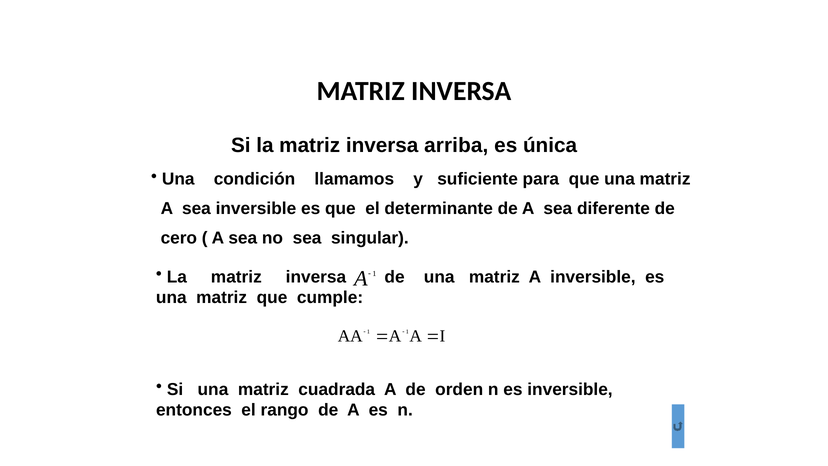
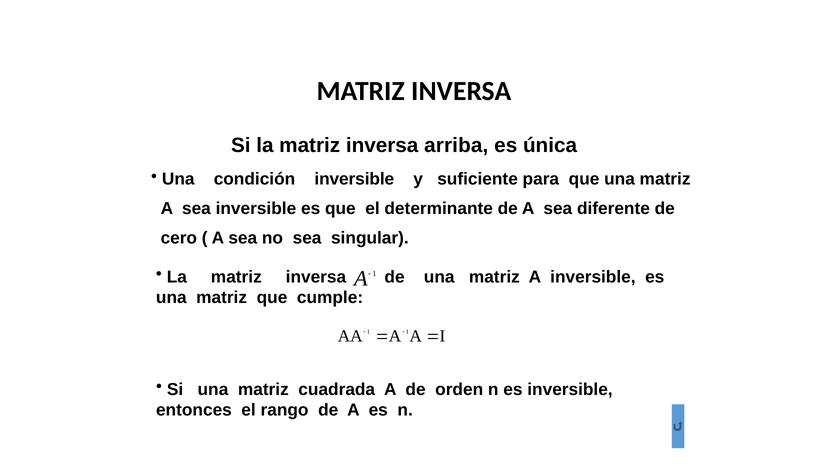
condición llamamos: llamamos -> inversible
